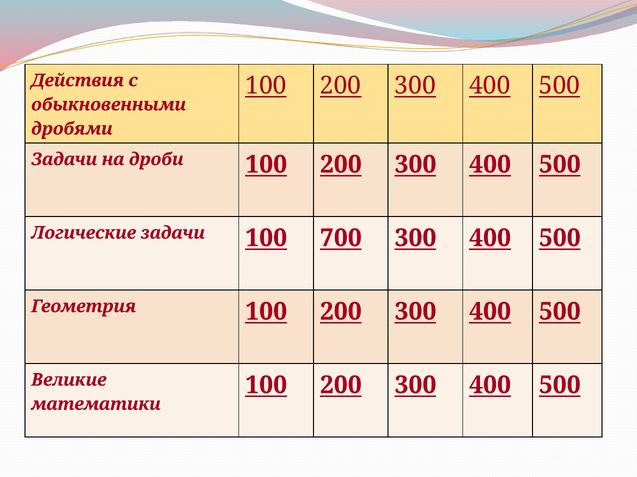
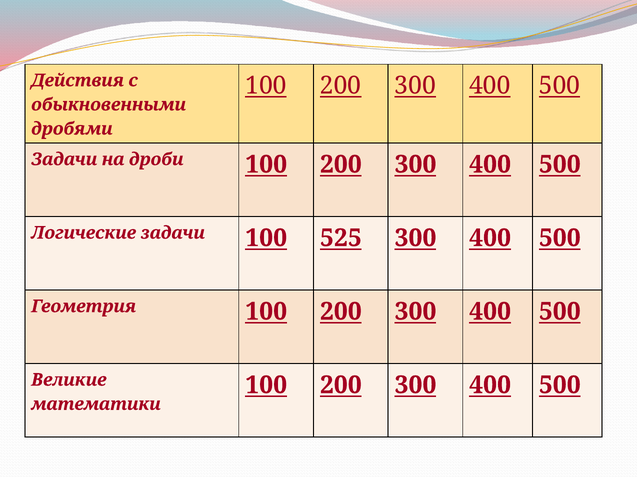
700: 700 -> 525
